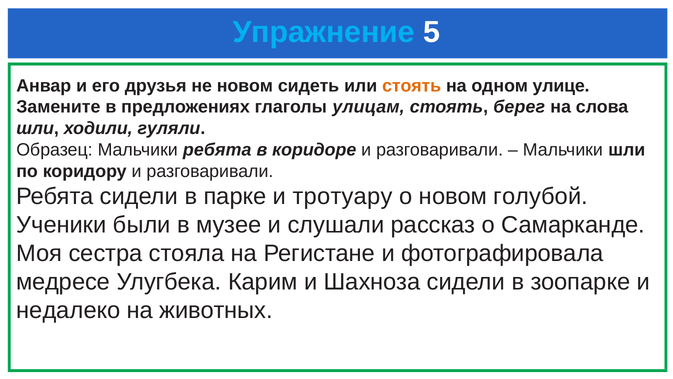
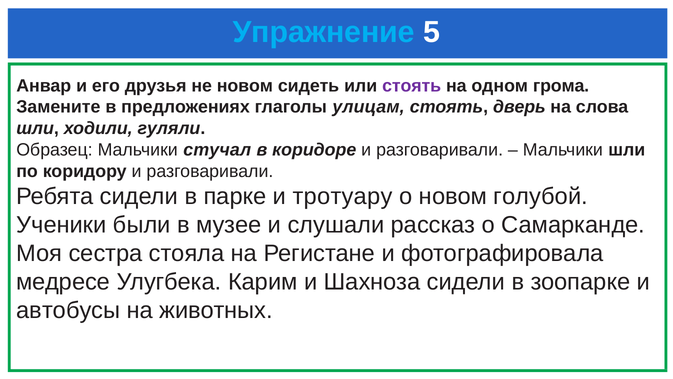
стоять at (412, 86) colour: orange -> purple
улице: улице -> грома
берег: берег -> дверь
Мальчики ребята: ребята -> стучал
недалеко: недалеко -> автобусы
